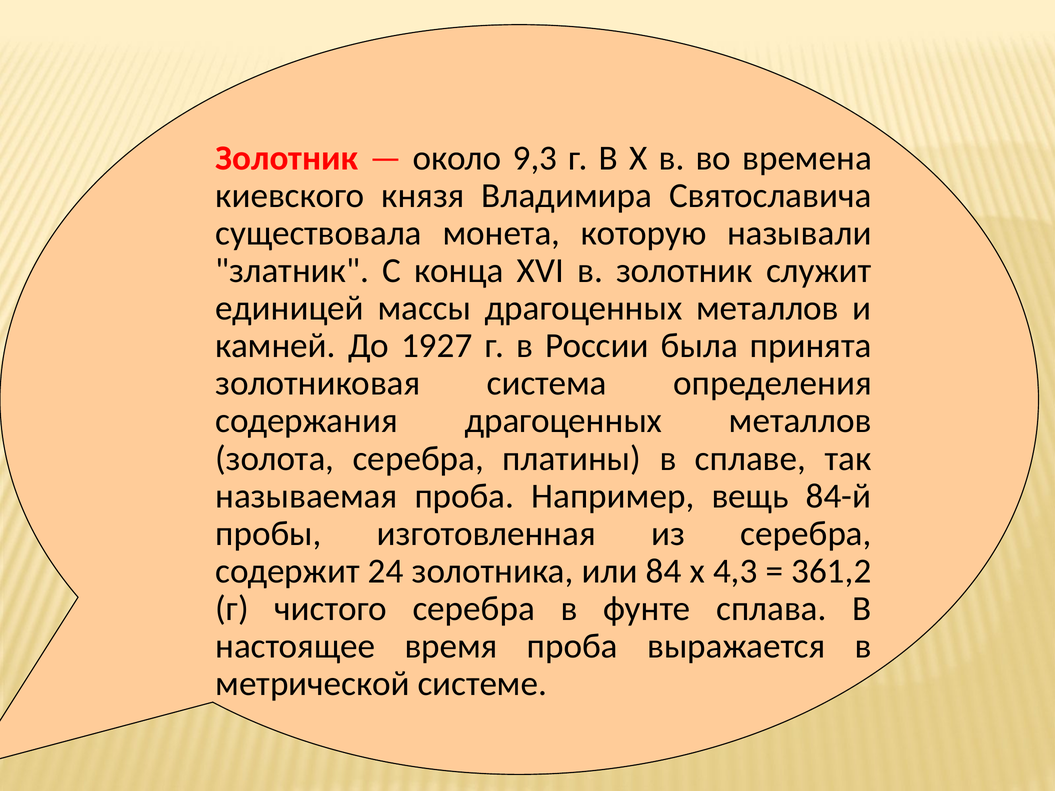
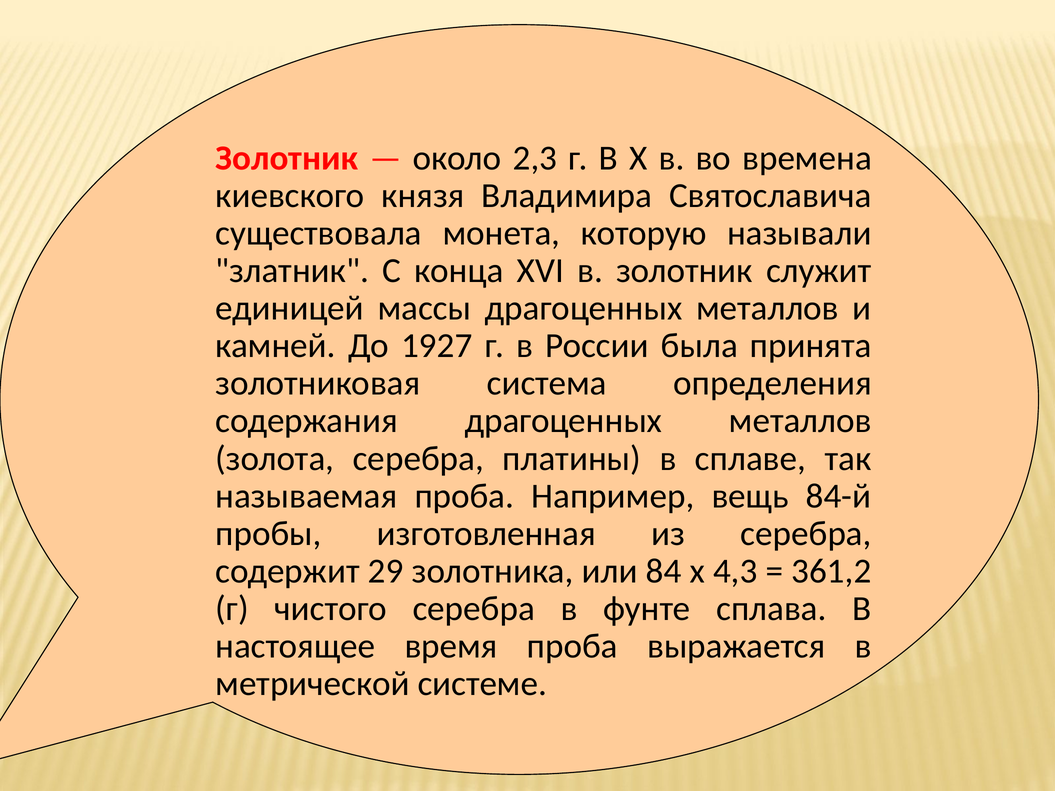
9,3: 9,3 -> 2,3
24: 24 -> 29
